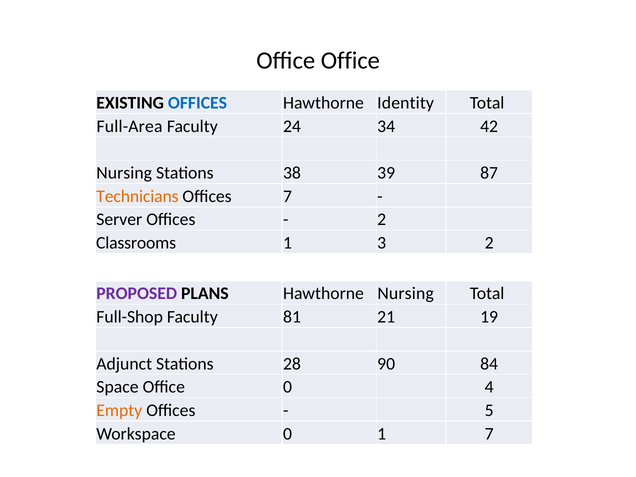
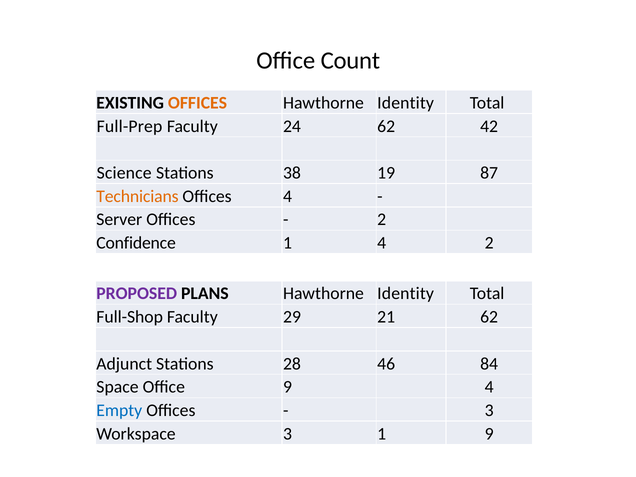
Office Office: Office -> Count
OFFICES at (198, 103) colour: blue -> orange
Full-Area: Full-Area -> Full-Prep
24 34: 34 -> 62
Nursing at (124, 173): Nursing -> Science
39: 39 -> 19
Offices 7: 7 -> 4
Classrooms: Classrooms -> Confidence
1 3: 3 -> 4
PLANS Hawthorne Nursing: Nursing -> Identity
81: 81 -> 29
21 19: 19 -> 62
90: 90 -> 46
Office 0: 0 -> 9
Empty colour: orange -> blue
5 at (489, 410): 5 -> 3
Workspace 0: 0 -> 3
1 7: 7 -> 9
